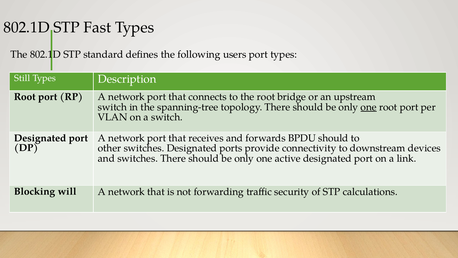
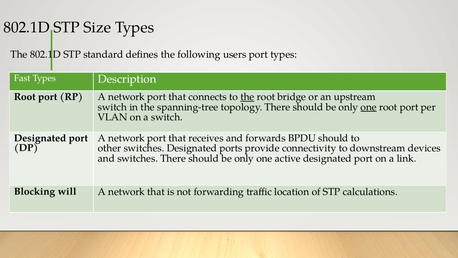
Fast: Fast -> Size
Still: Still -> Fast
the at (247, 97) underline: none -> present
security: security -> location
